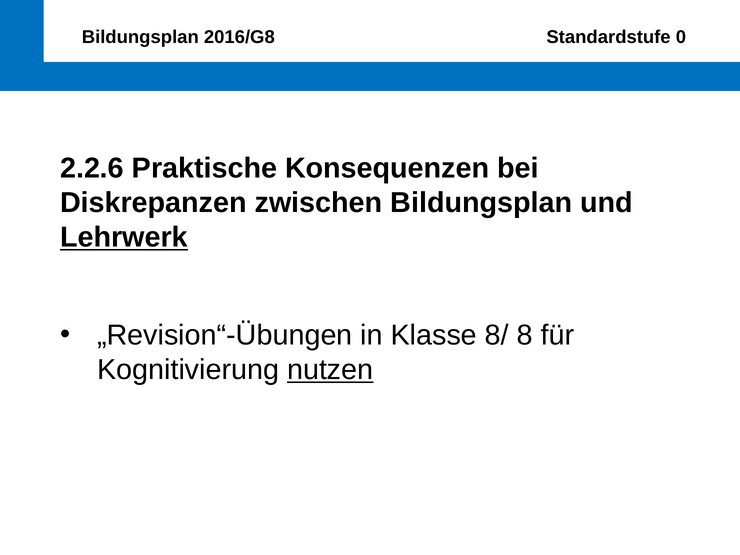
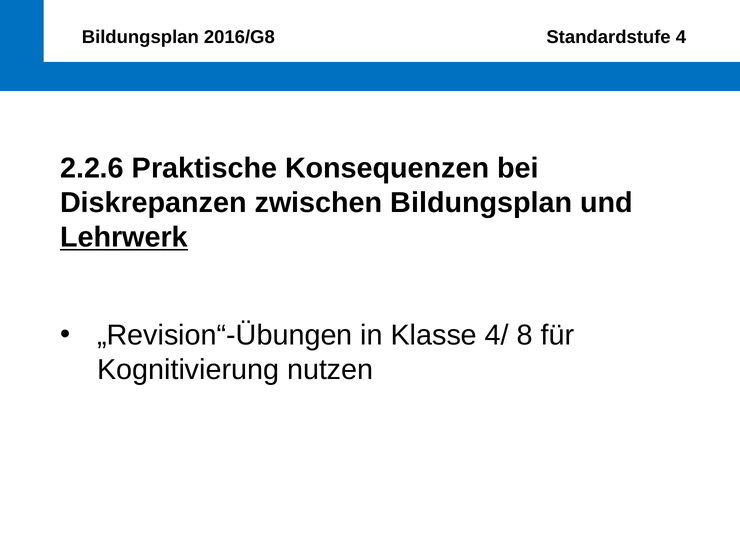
0: 0 -> 4
8/: 8/ -> 4/
nutzen underline: present -> none
